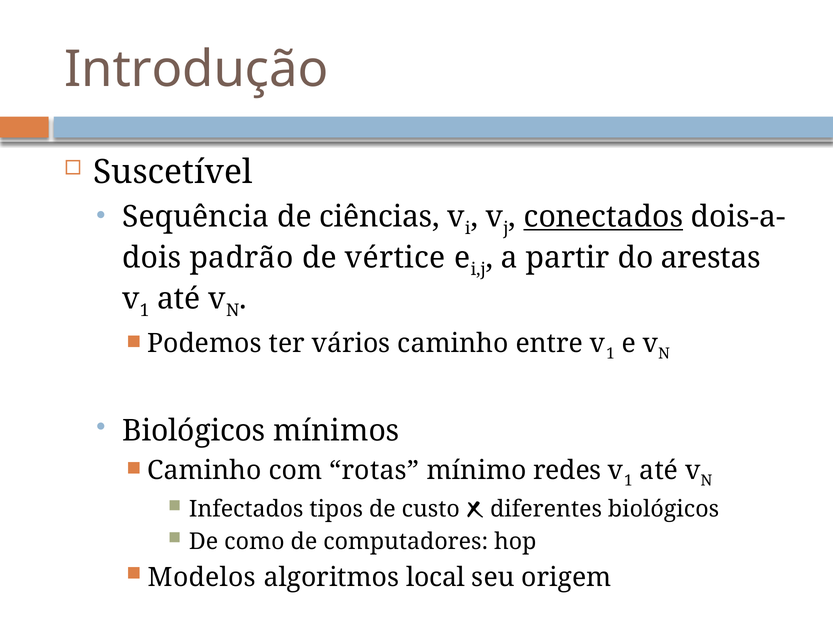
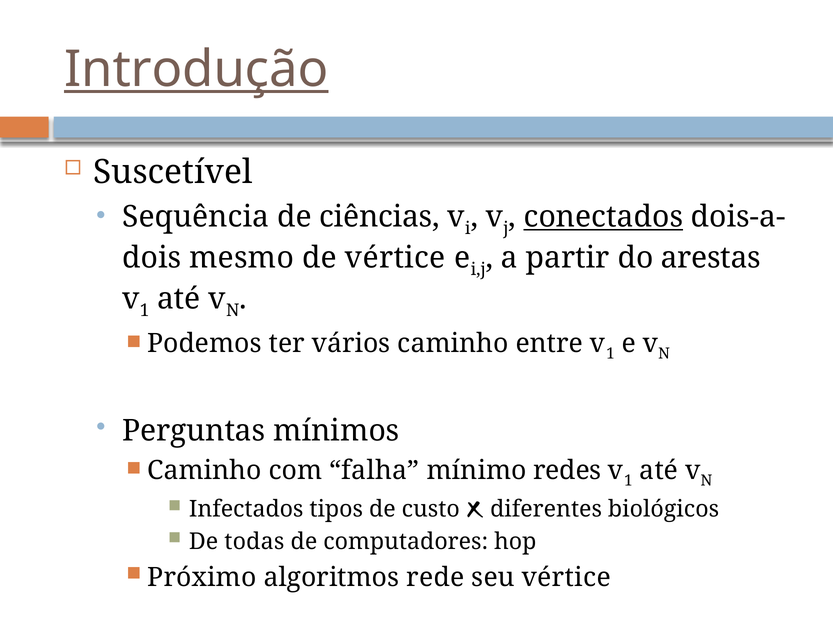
Introdução underline: none -> present
padrão: padrão -> mesmo
Biológicos at (194, 431): Biológicos -> Perguntas
rotas: rotas -> falha
como: como -> todas
Modelos: Modelos -> Próximo
local: local -> rede
seu origem: origem -> vértice
